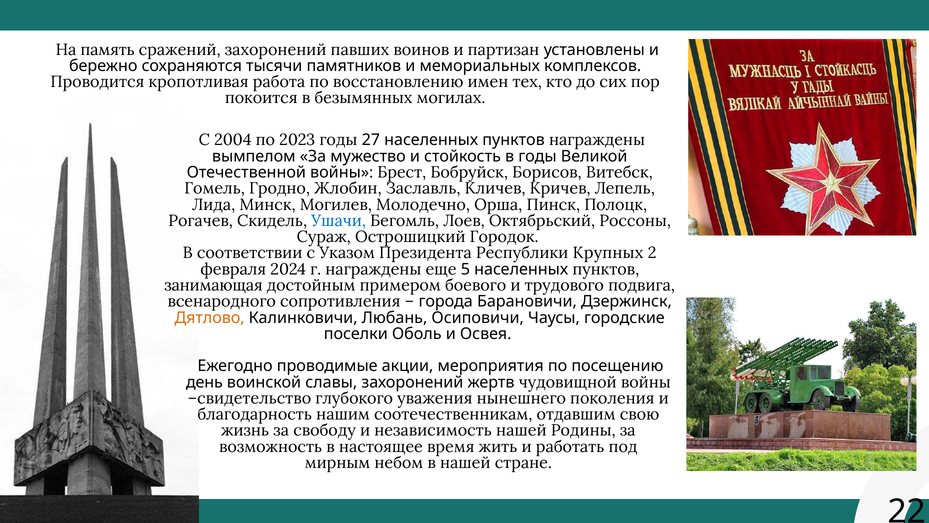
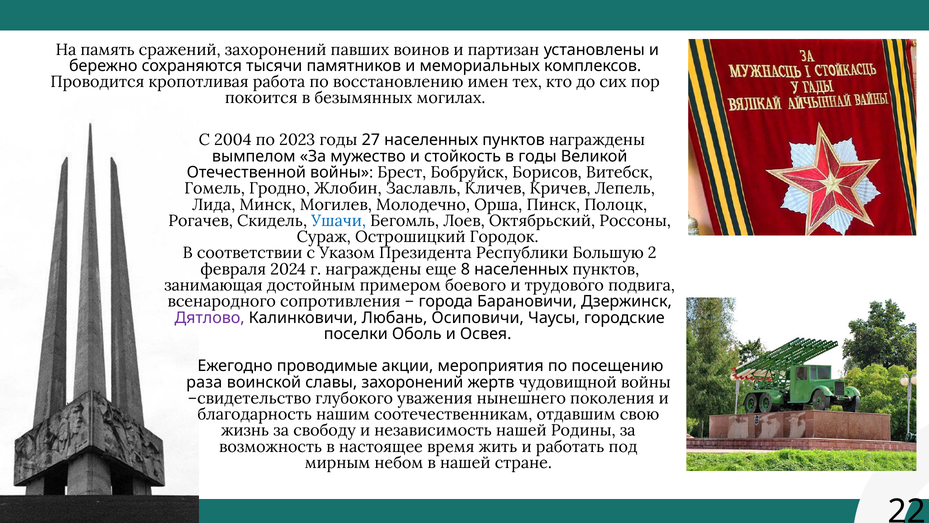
Крупных: Крупных -> Большую
5: 5 -> 8
Дятлово colour: orange -> purple
день: день -> раза
